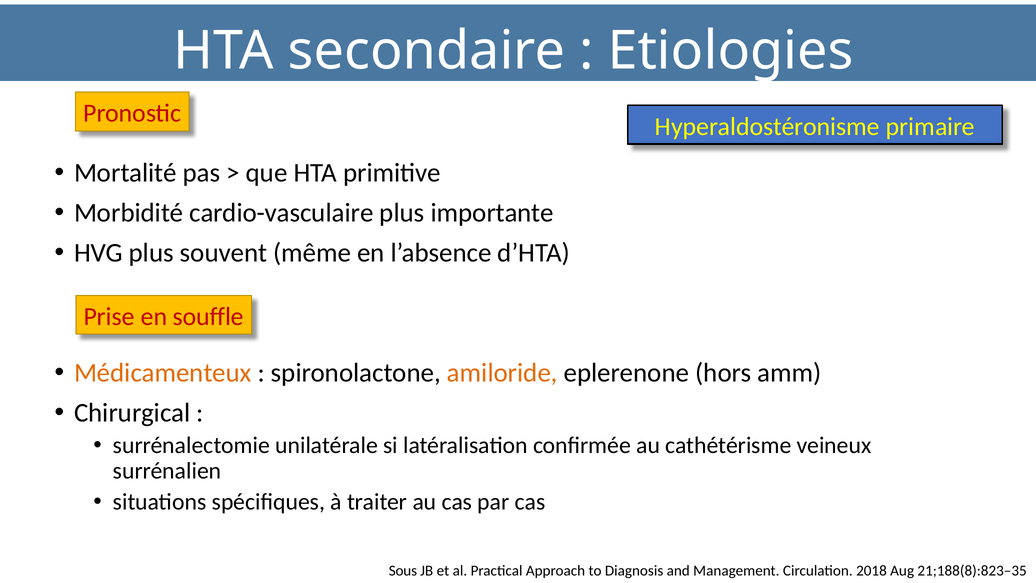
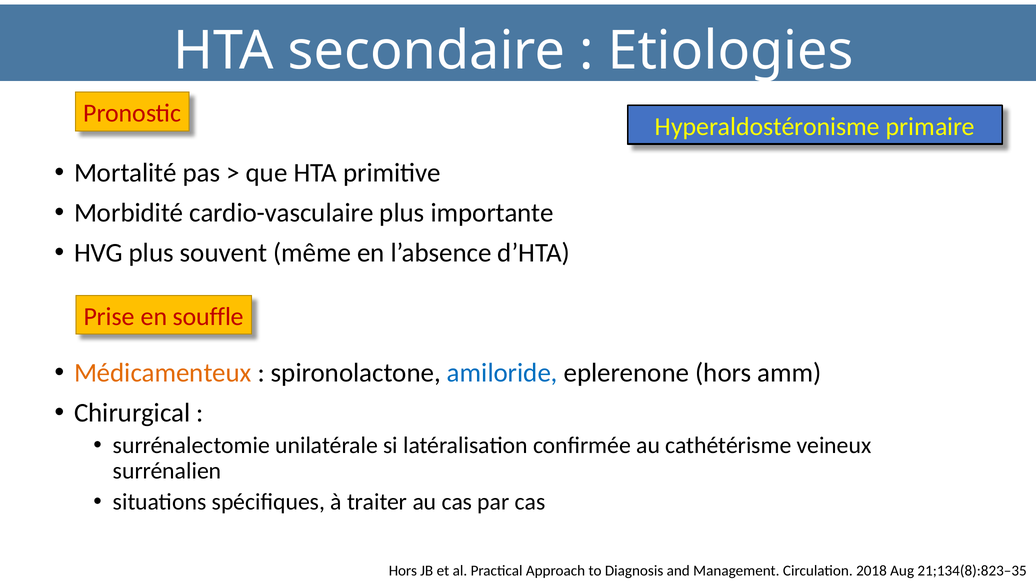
amiloride colour: orange -> blue
Sous at (403, 571): Sous -> Hors
21;188(8):823–35: 21;188(8):823–35 -> 21;134(8):823–35
